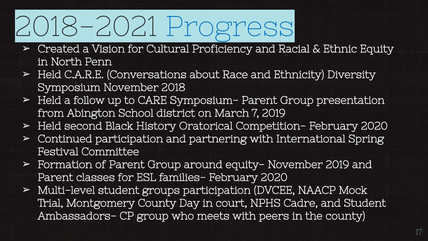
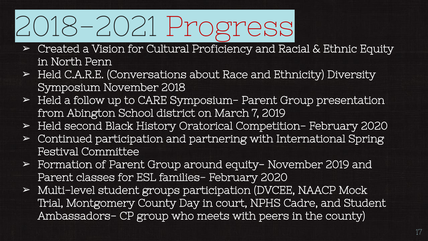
Progress colour: blue -> red
